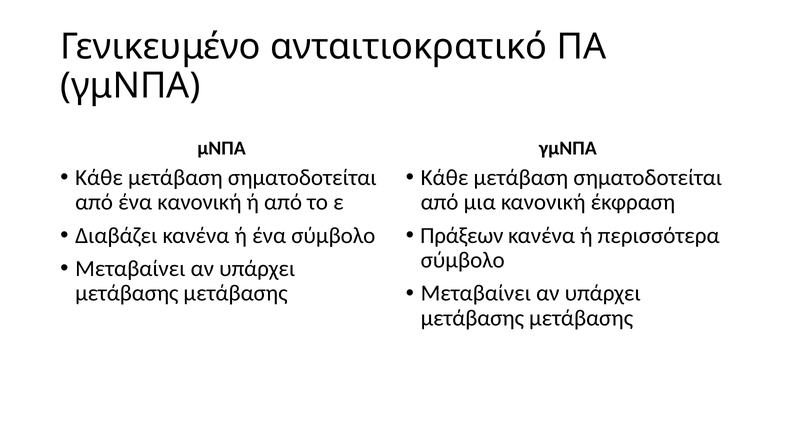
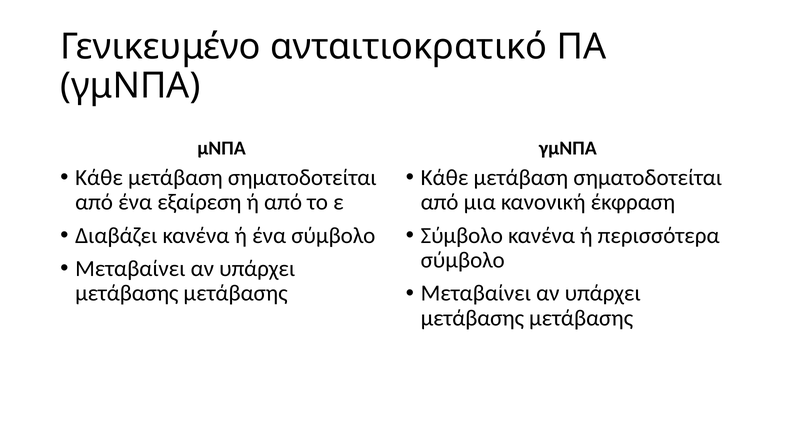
ένα κανονική: κανονική -> εξαίρεση
Πράξεων at (462, 236): Πράξεων -> Σύμβολο
